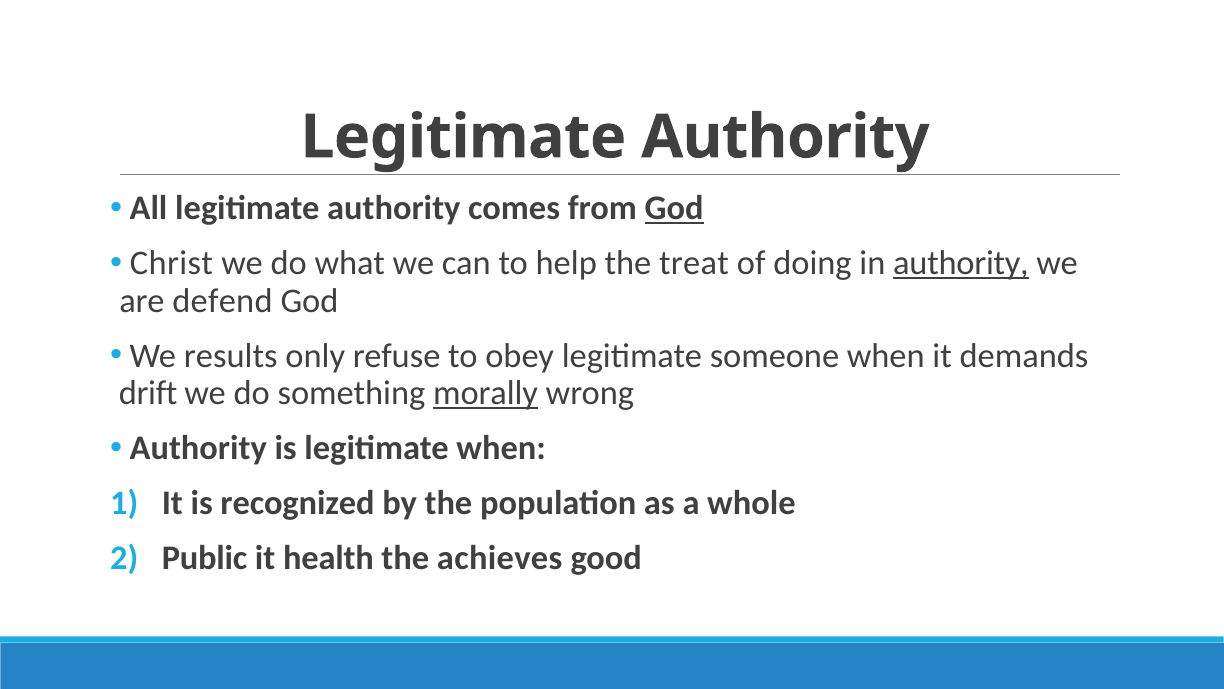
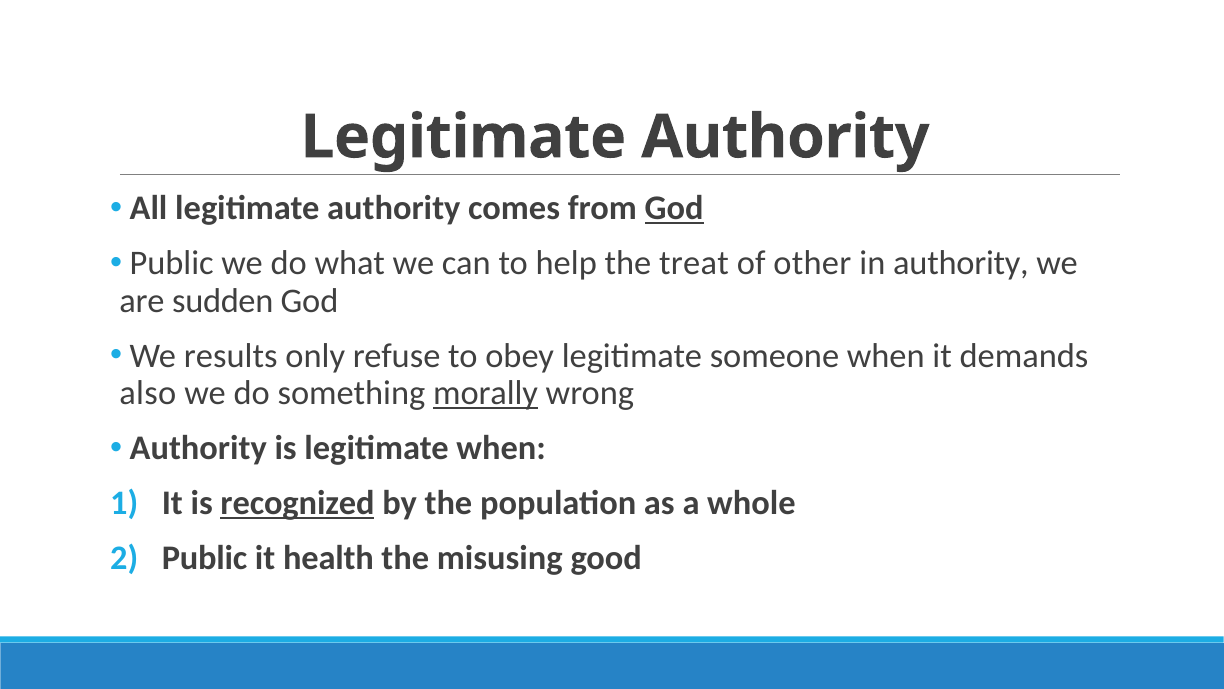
Christ at (171, 263): Christ -> Public
doing: doing -> other
authority at (961, 263) underline: present -> none
defend: defend -> sudden
drift: drift -> also
recognized underline: none -> present
achieves: achieves -> misusing
